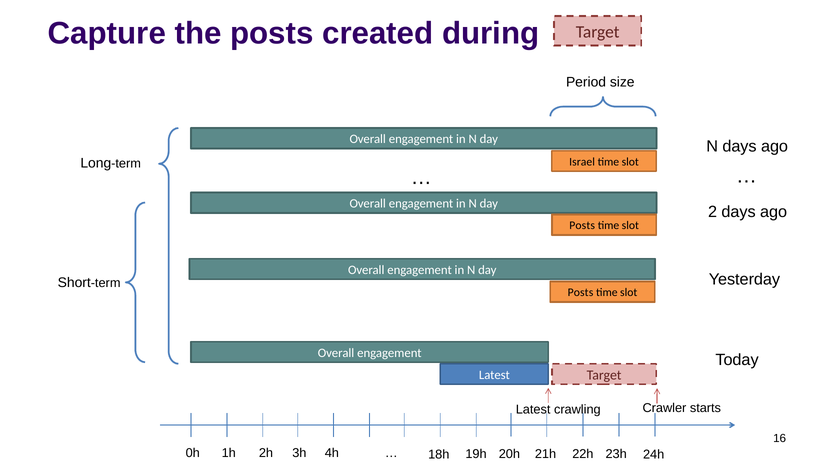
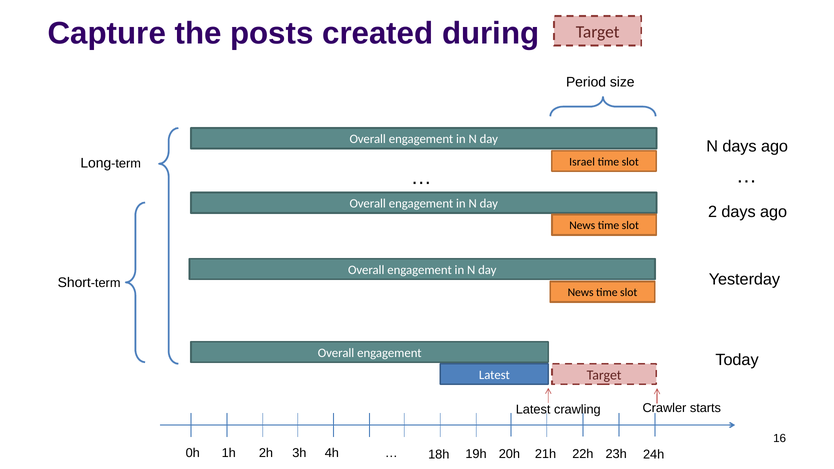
Posts at (582, 226): Posts -> News
Posts at (581, 293): Posts -> News
